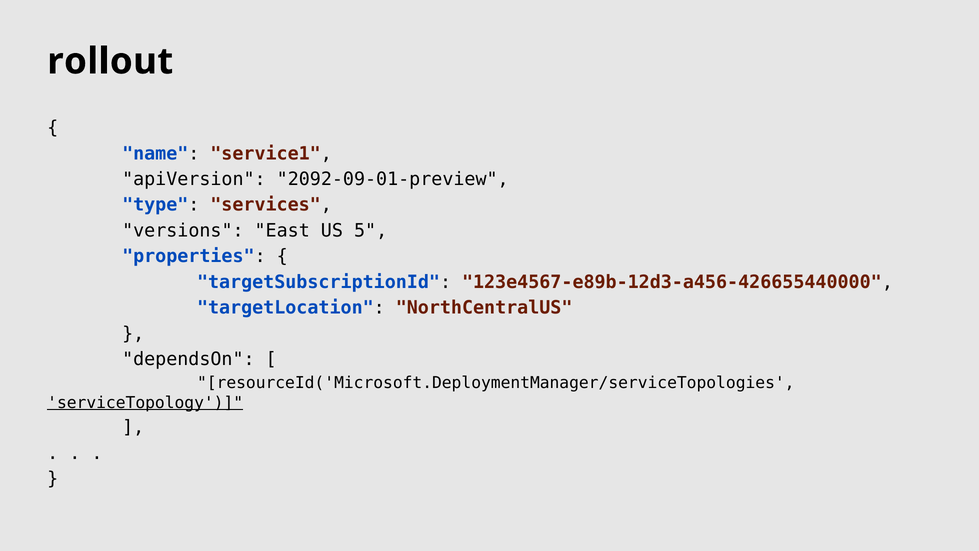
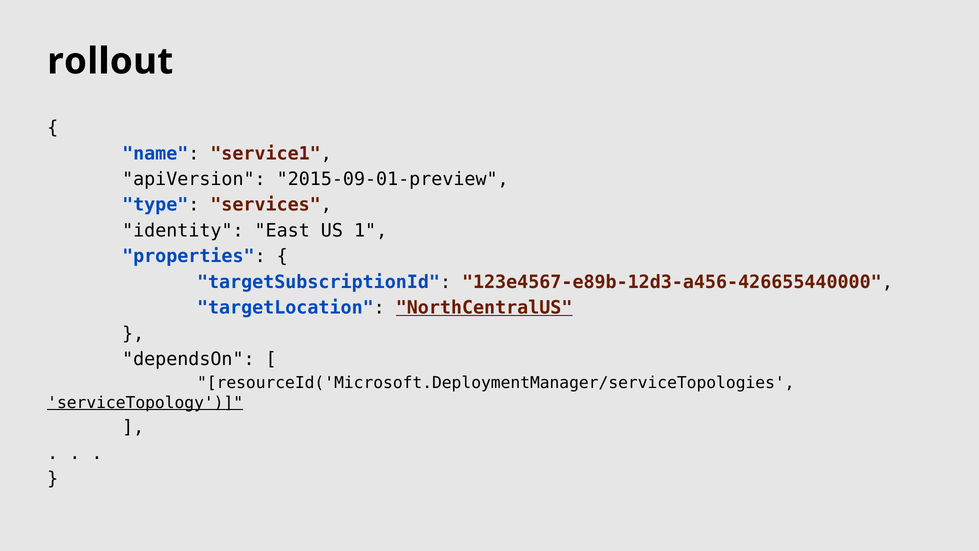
2092-09-01-preview: 2092-09-01-preview -> 2015-09-01-preview
versions: versions -> identity
5: 5 -> 1
NorthCentralUS underline: none -> present
